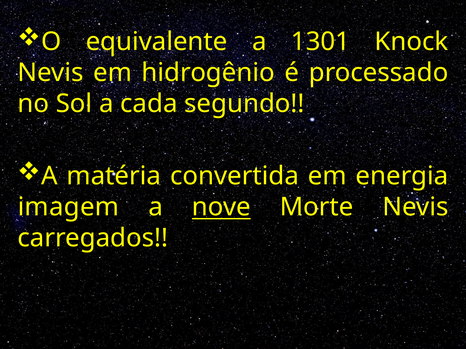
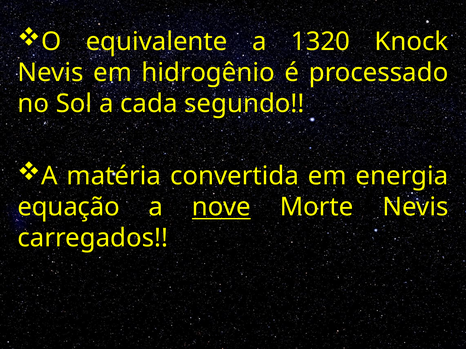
1301: 1301 -> 1320
imagem: imagem -> equação
